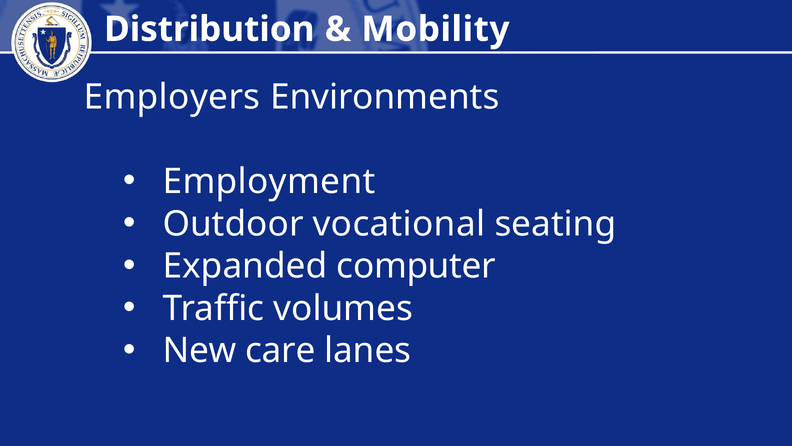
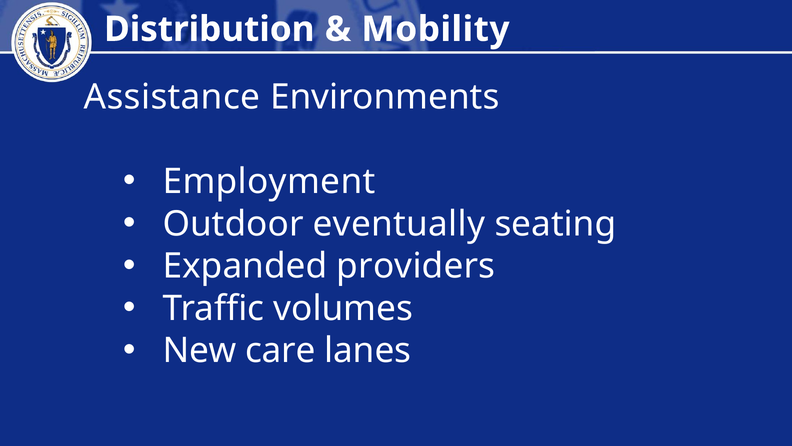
Employers: Employers -> Assistance
vocational: vocational -> eventually
computer: computer -> providers
